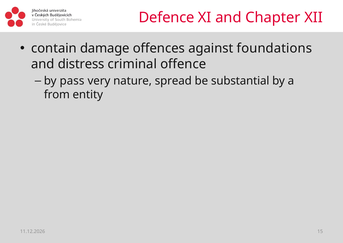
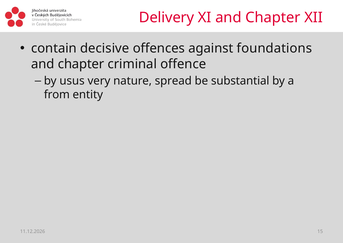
Defence: Defence -> Delivery
damage: damage -> decisive
distress at (81, 64): distress -> chapter
pass: pass -> usus
